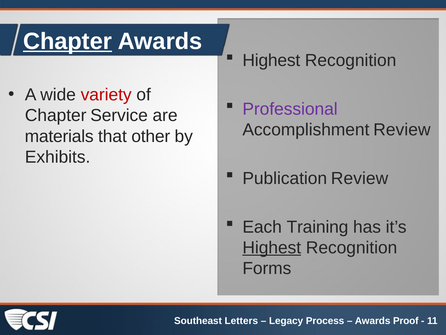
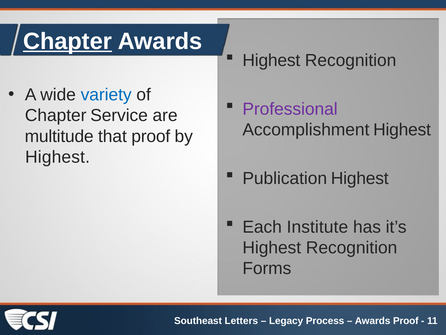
variety colour: red -> blue
Accomplishment Review: Review -> Highest
materials: materials -> multitude
that other: other -> proof
Exhibits at (58, 157): Exhibits -> Highest
Publication Review: Review -> Highest
Training: Training -> Institute
Highest at (272, 247) underline: present -> none
